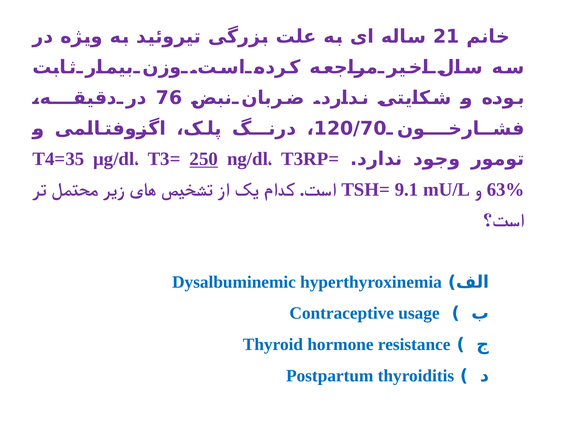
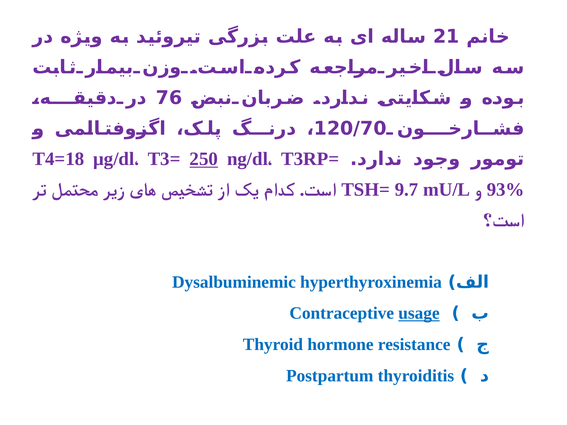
T4=35: T4=35 -> T4=18
9.1: 9.1 -> 9.7
63%: 63% -> 93%
usage underline: none -> present
